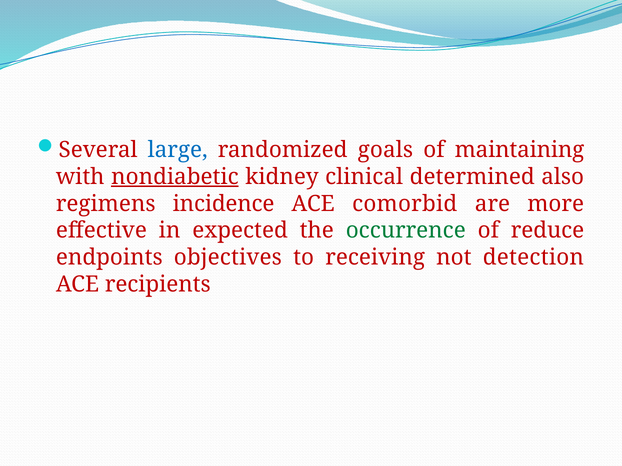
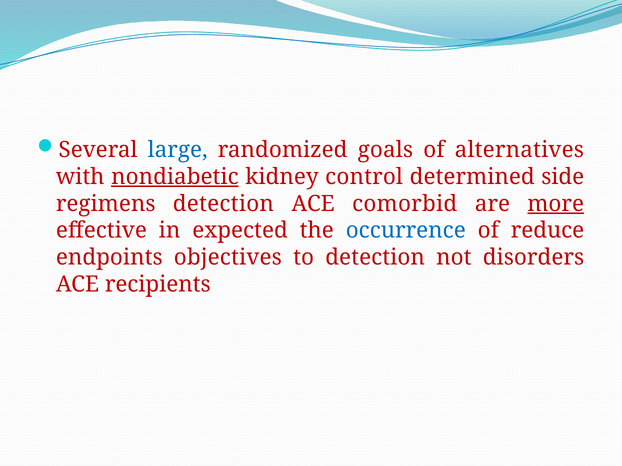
maintaining: maintaining -> alternatives
clinical: clinical -> control
also: also -> side
regimens incidence: incidence -> detection
more underline: none -> present
occurrence colour: green -> blue
to receiving: receiving -> detection
detection: detection -> disorders
